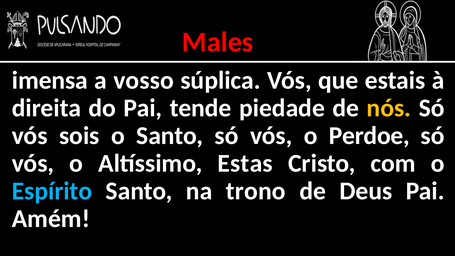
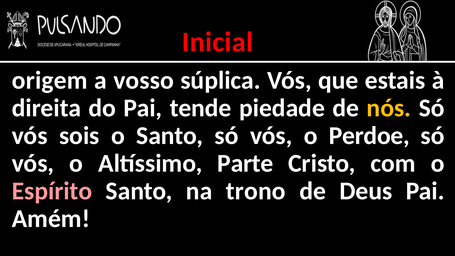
Males: Males -> Inicial
imensa: imensa -> origem
Estas: Estas -> Parte
Espírito colour: light blue -> pink
